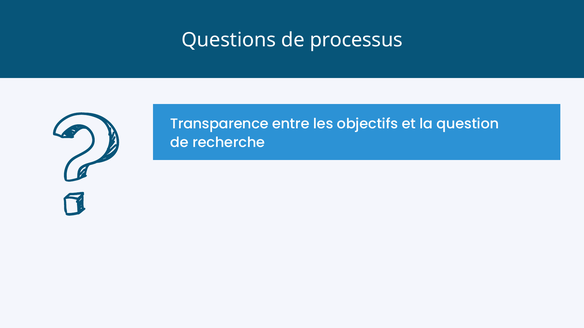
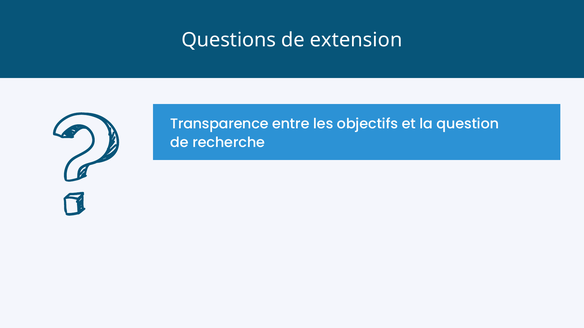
processus: processus -> extension
